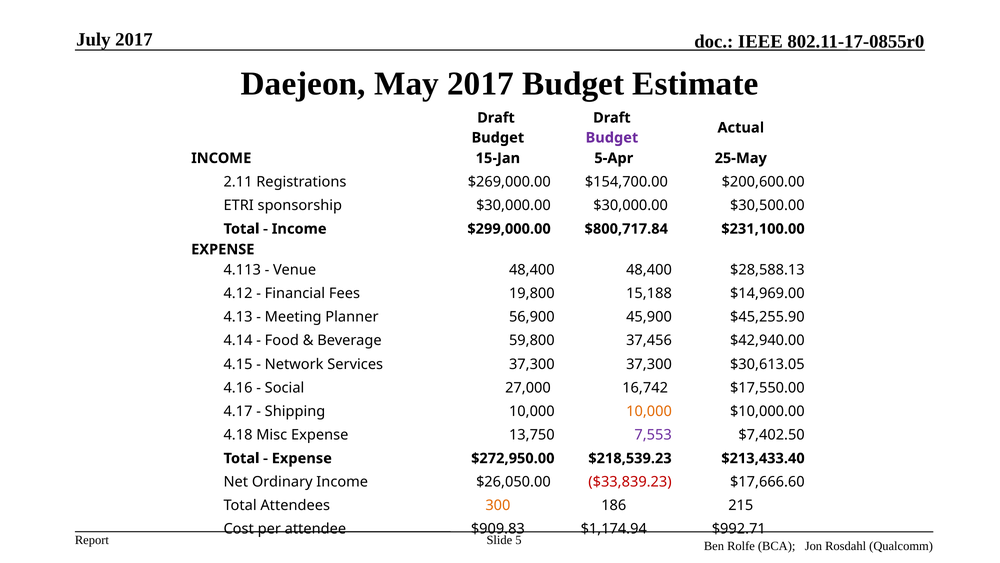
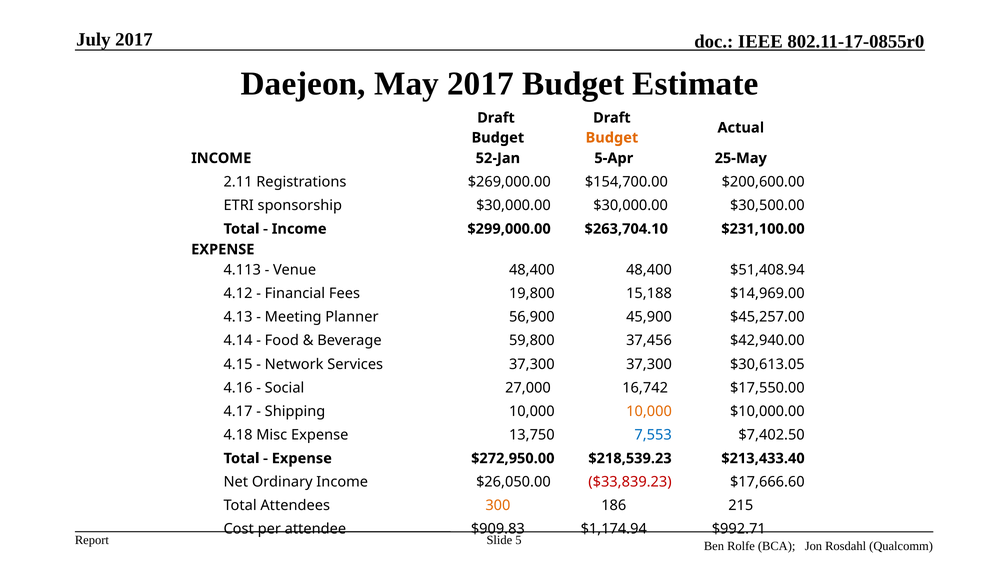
Budget at (612, 138) colour: purple -> orange
15-Jan: 15-Jan -> 52-Jan
$800,717.84: $800,717.84 -> $263,704.10
$28,588.13: $28,588.13 -> $51,408.94
$45,255.90: $45,255.90 -> $45,257.00
7,553 colour: purple -> blue
